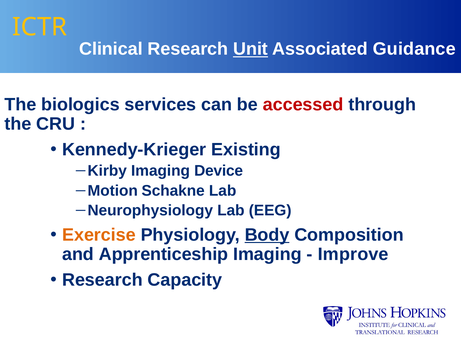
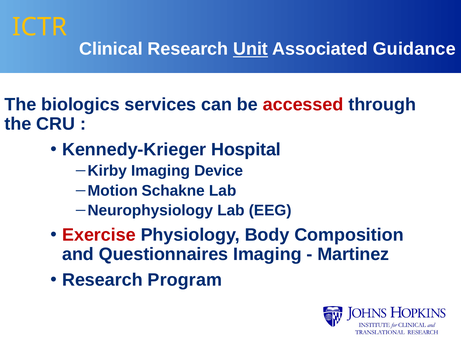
Existing: Existing -> Hospital
Exercise colour: orange -> red
Body underline: present -> none
Apprenticeship: Apprenticeship -> Questionnaires
Improve: Improve -> Martinez
Capacity: Capacity -> Program
